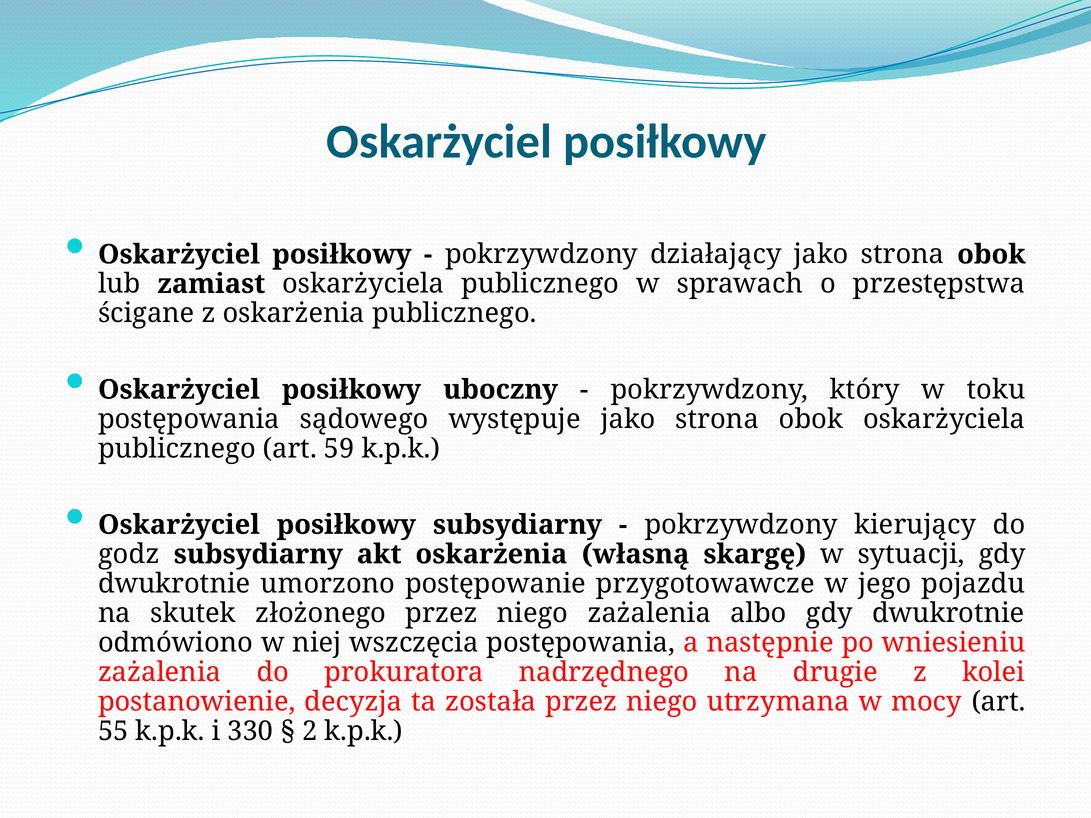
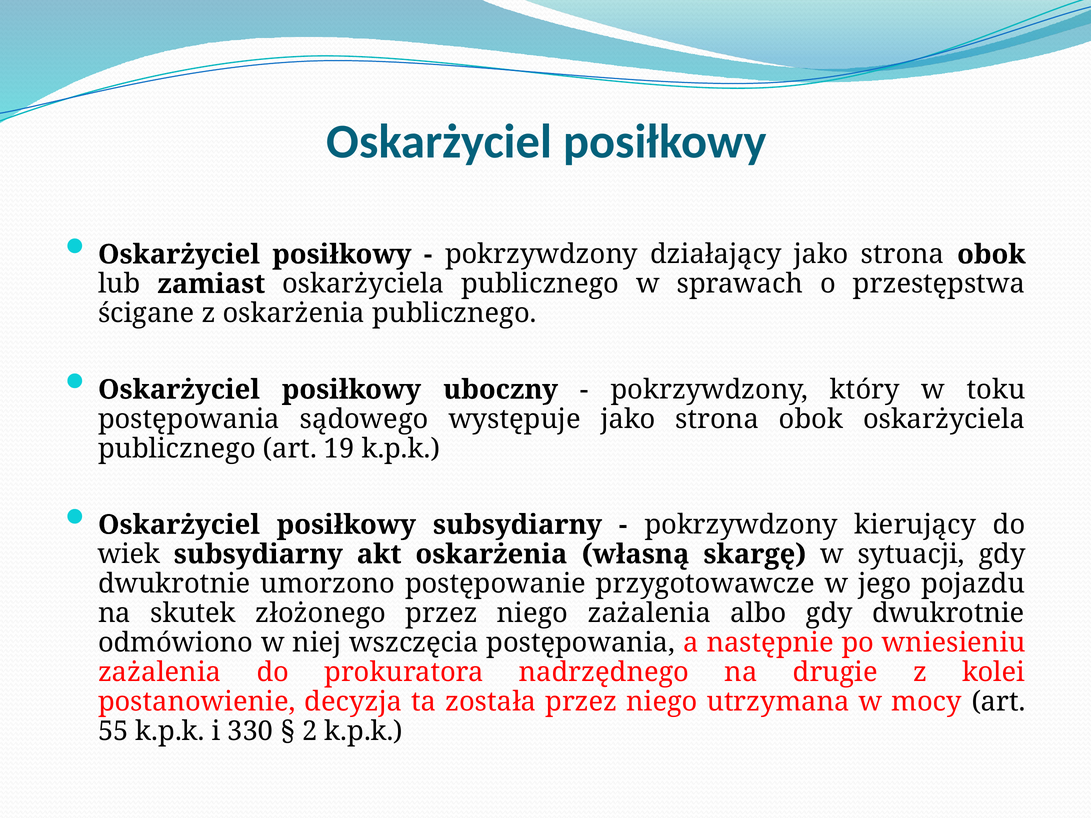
59: 59 -> 19
godz: godz -> wiek
